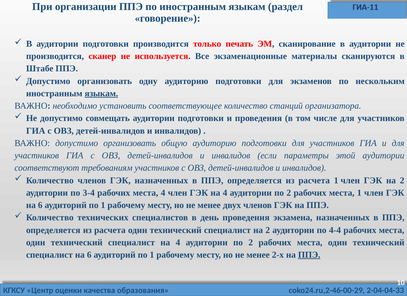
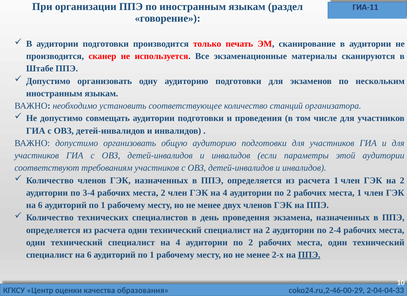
языкам at (101, 94) underline: present -> none
места 4: 4 -> 2
4-4: 4-4 -> 2-4
